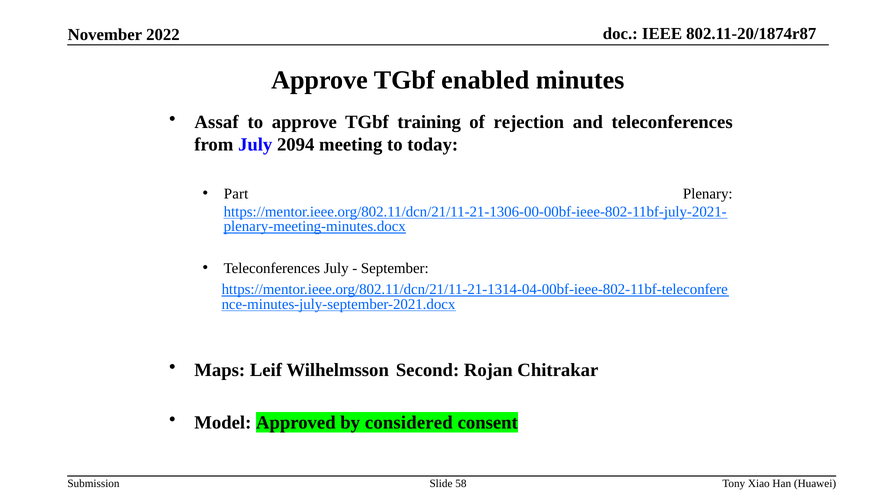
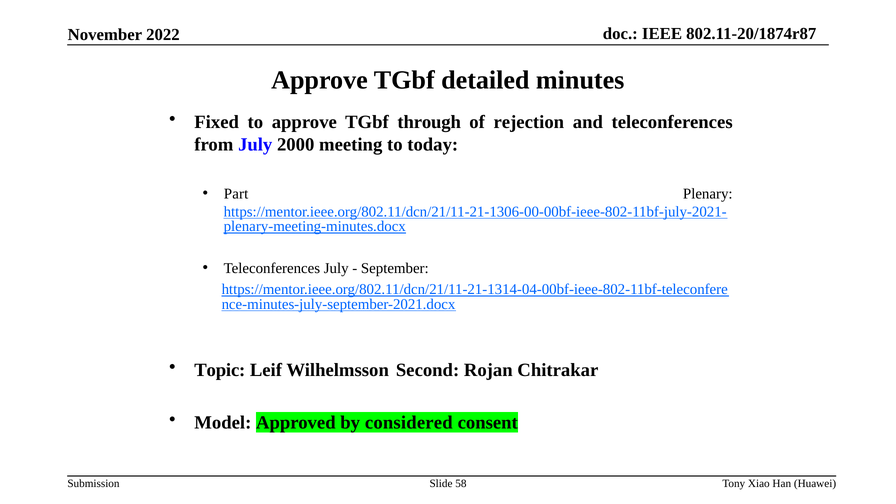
enabled: enabled -> detailed
Assaf: Assaf -> Fixed
training: training -> through
2094: 2094 -> 2000
Maps: Maps -> Topic
